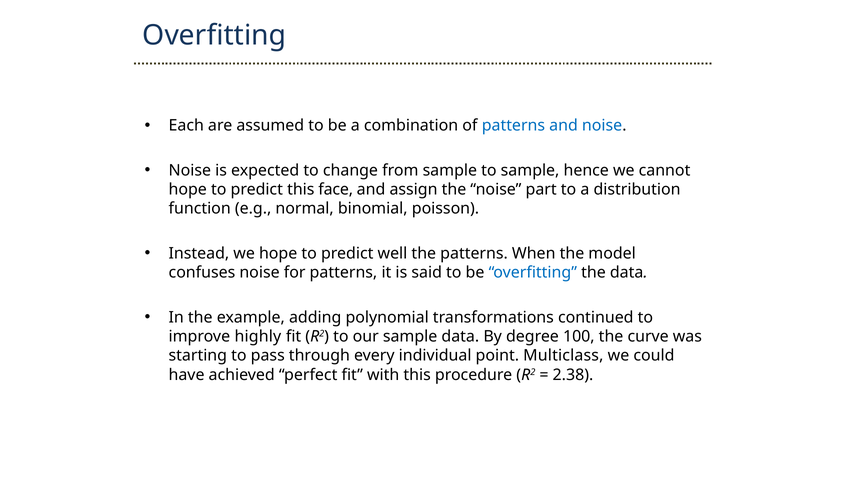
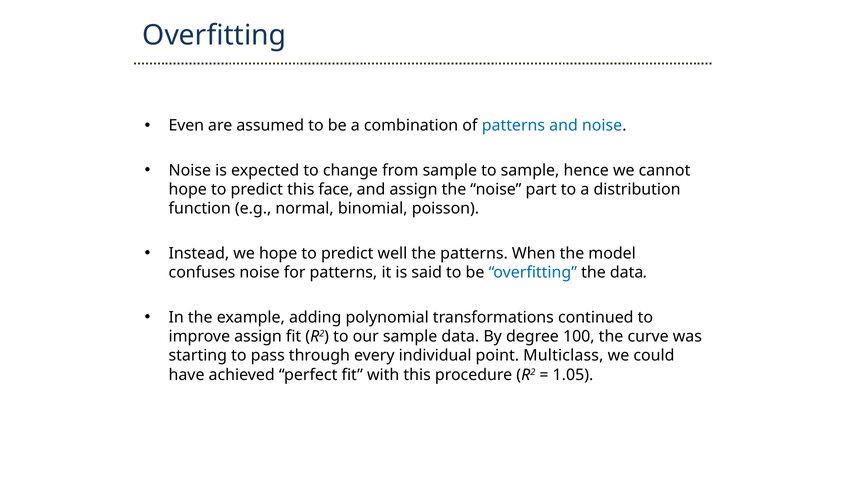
Each: Each -> Even
improve highly: highly -> assign
2.38: 2.38 -> 1.05
